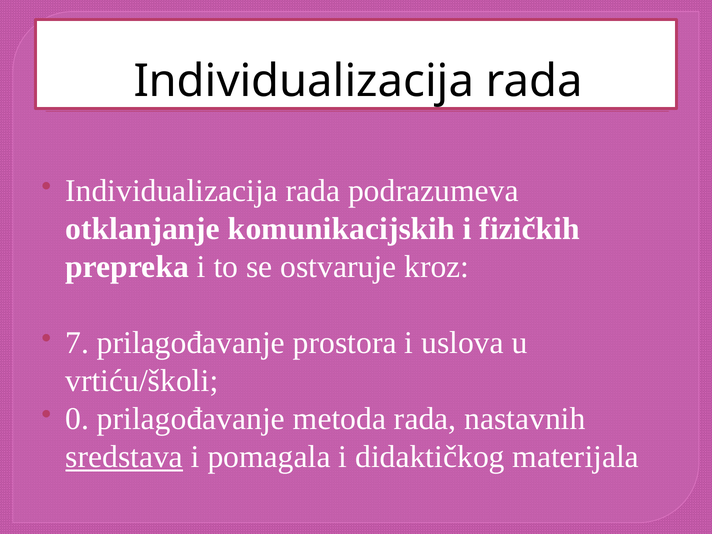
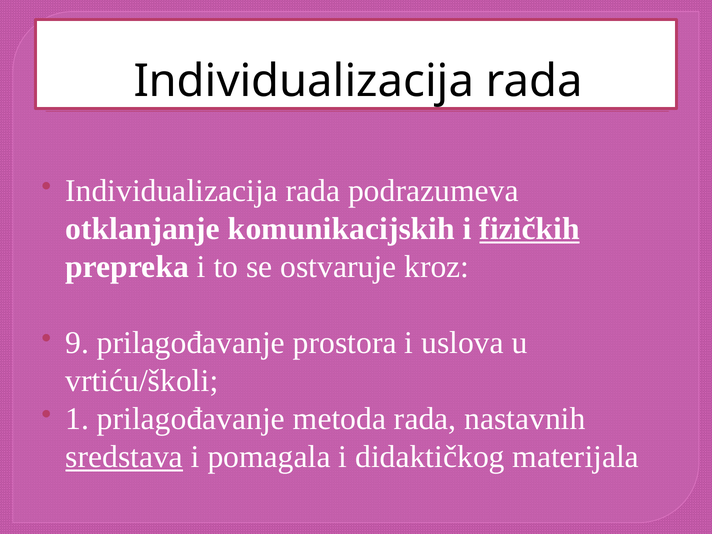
fizičkih underline: none -> present
7: 7 -> 9
0: 0 -> 1
